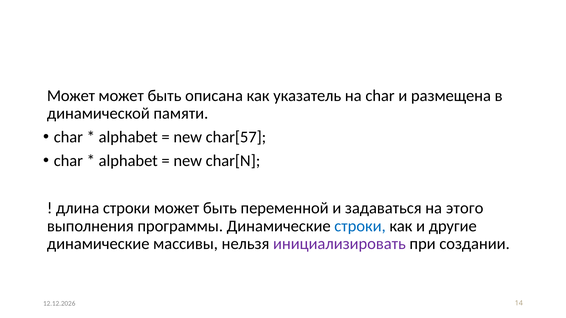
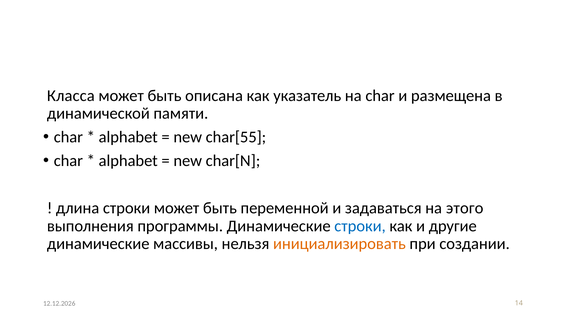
Может at (71, 96): Может -> Класса
char[57: char[57 -> char[55
инициализировать colour: purple -> orange
